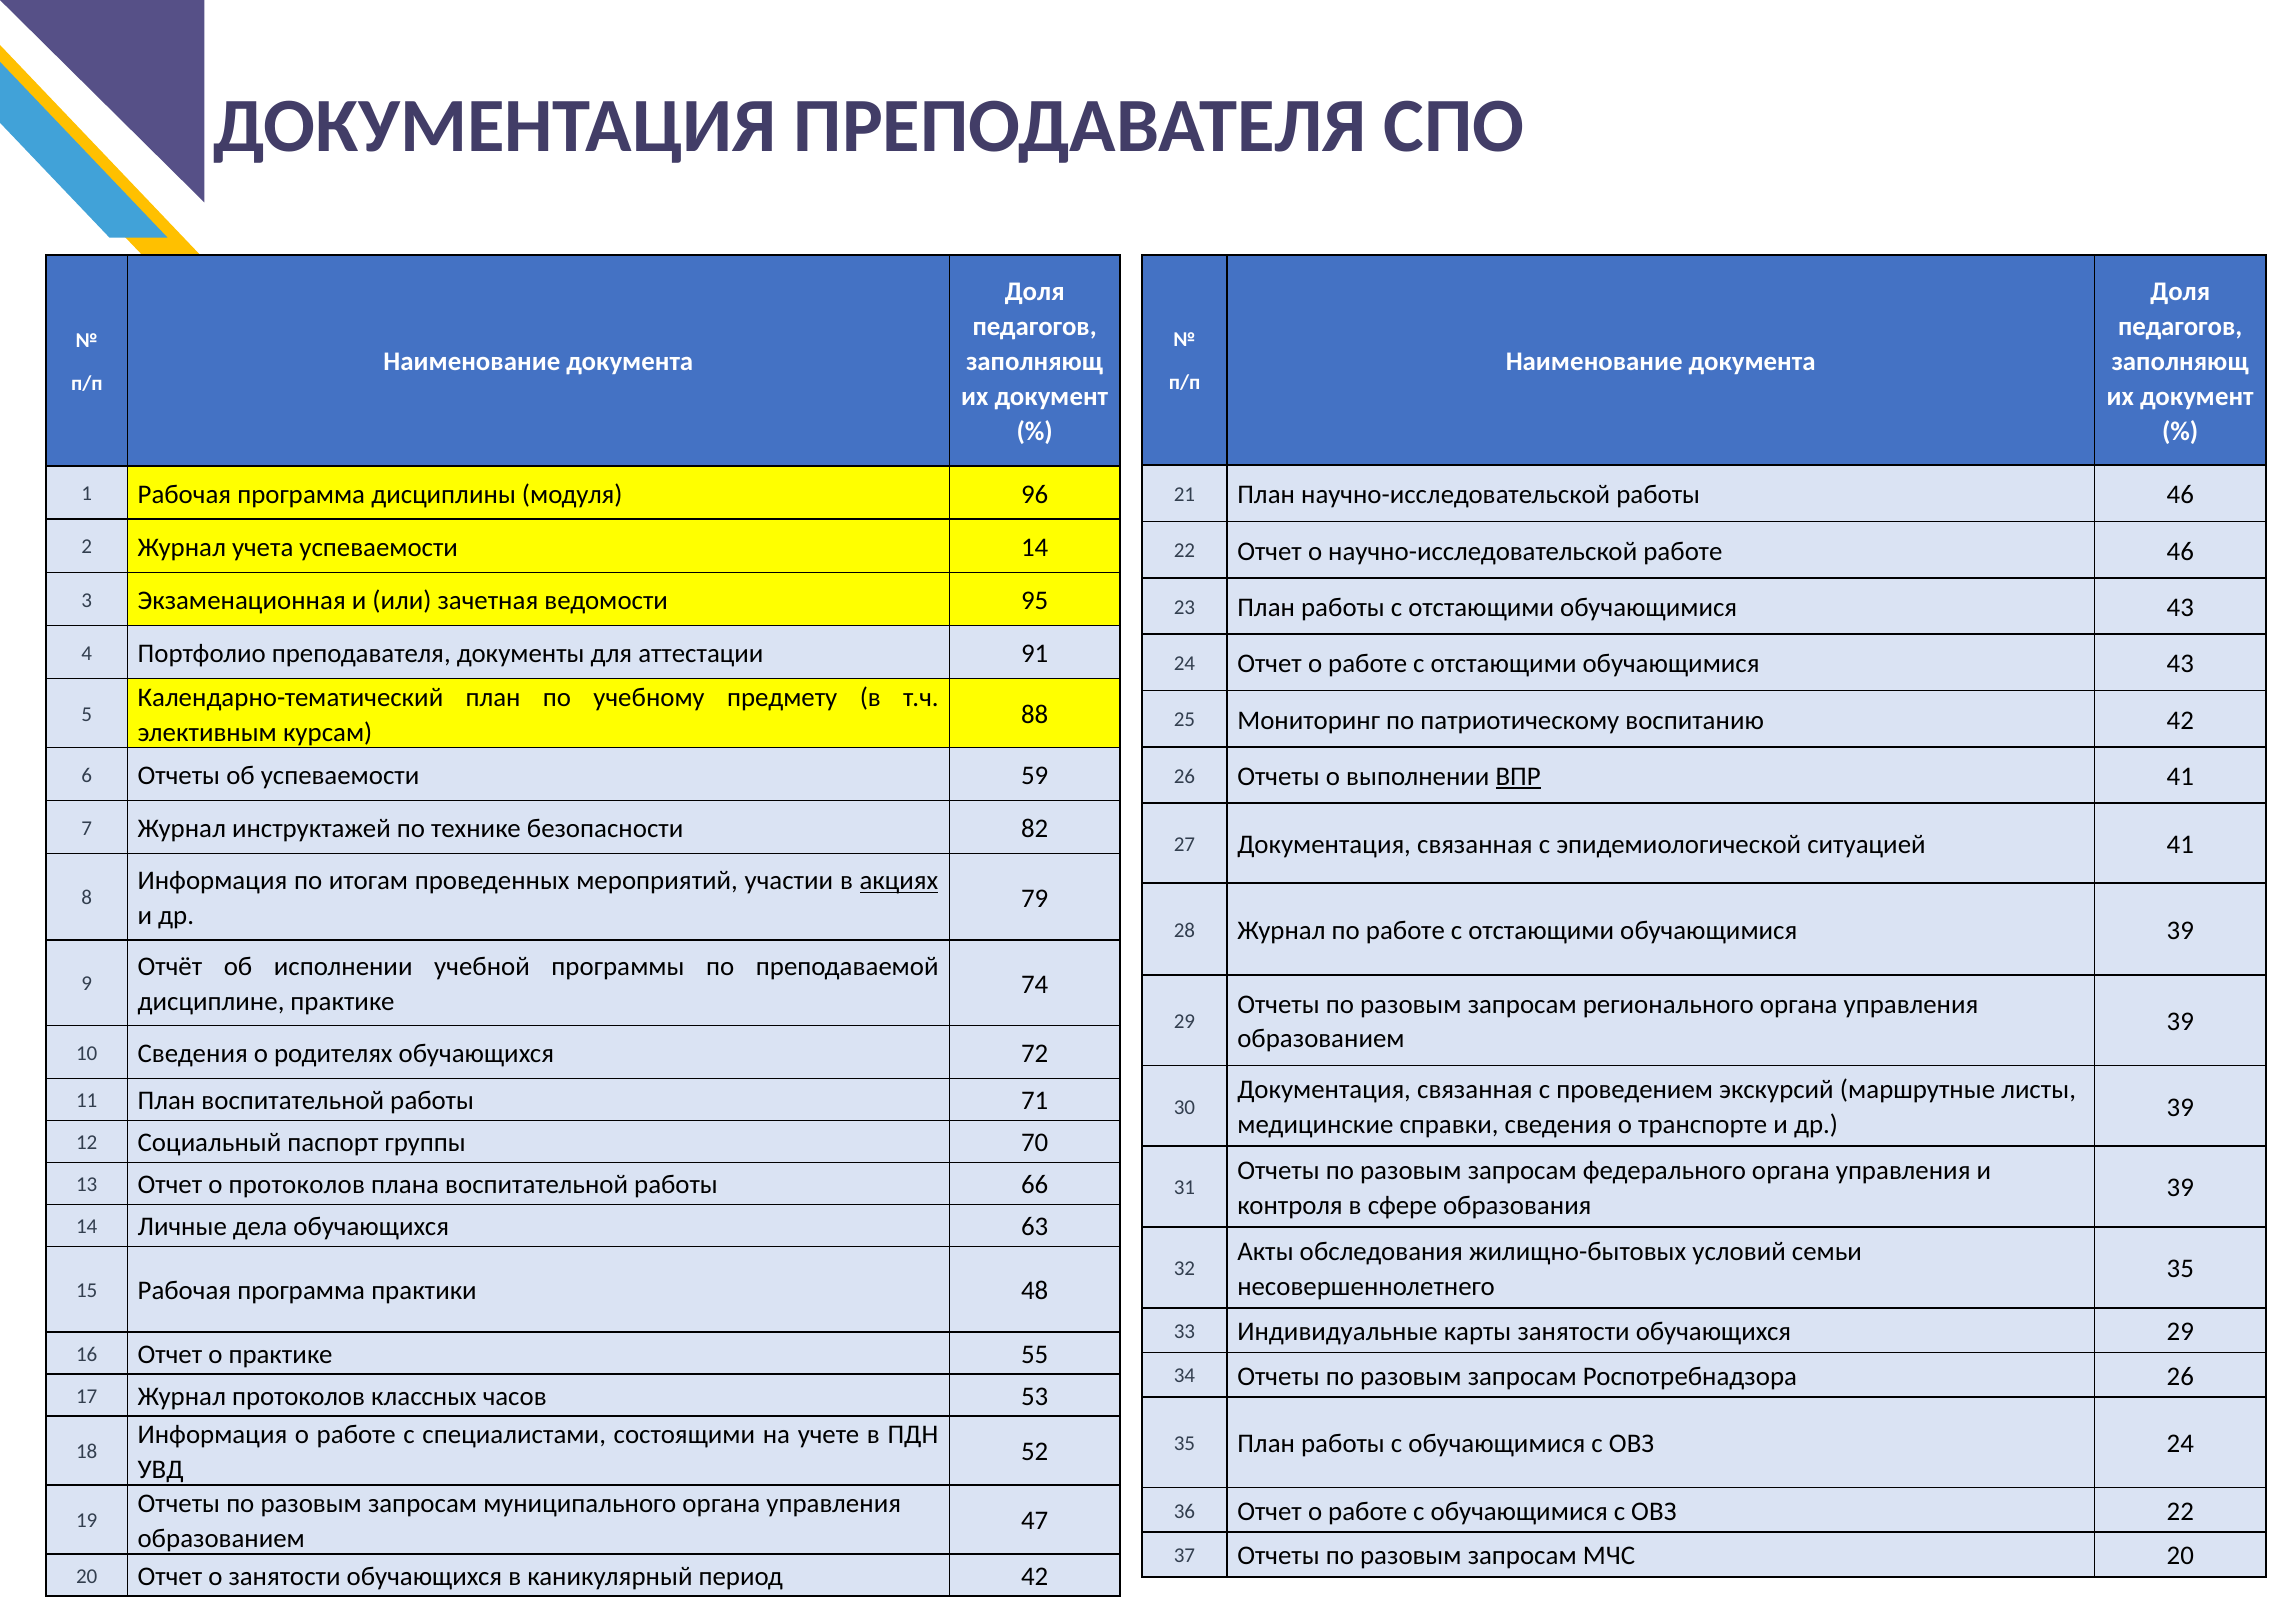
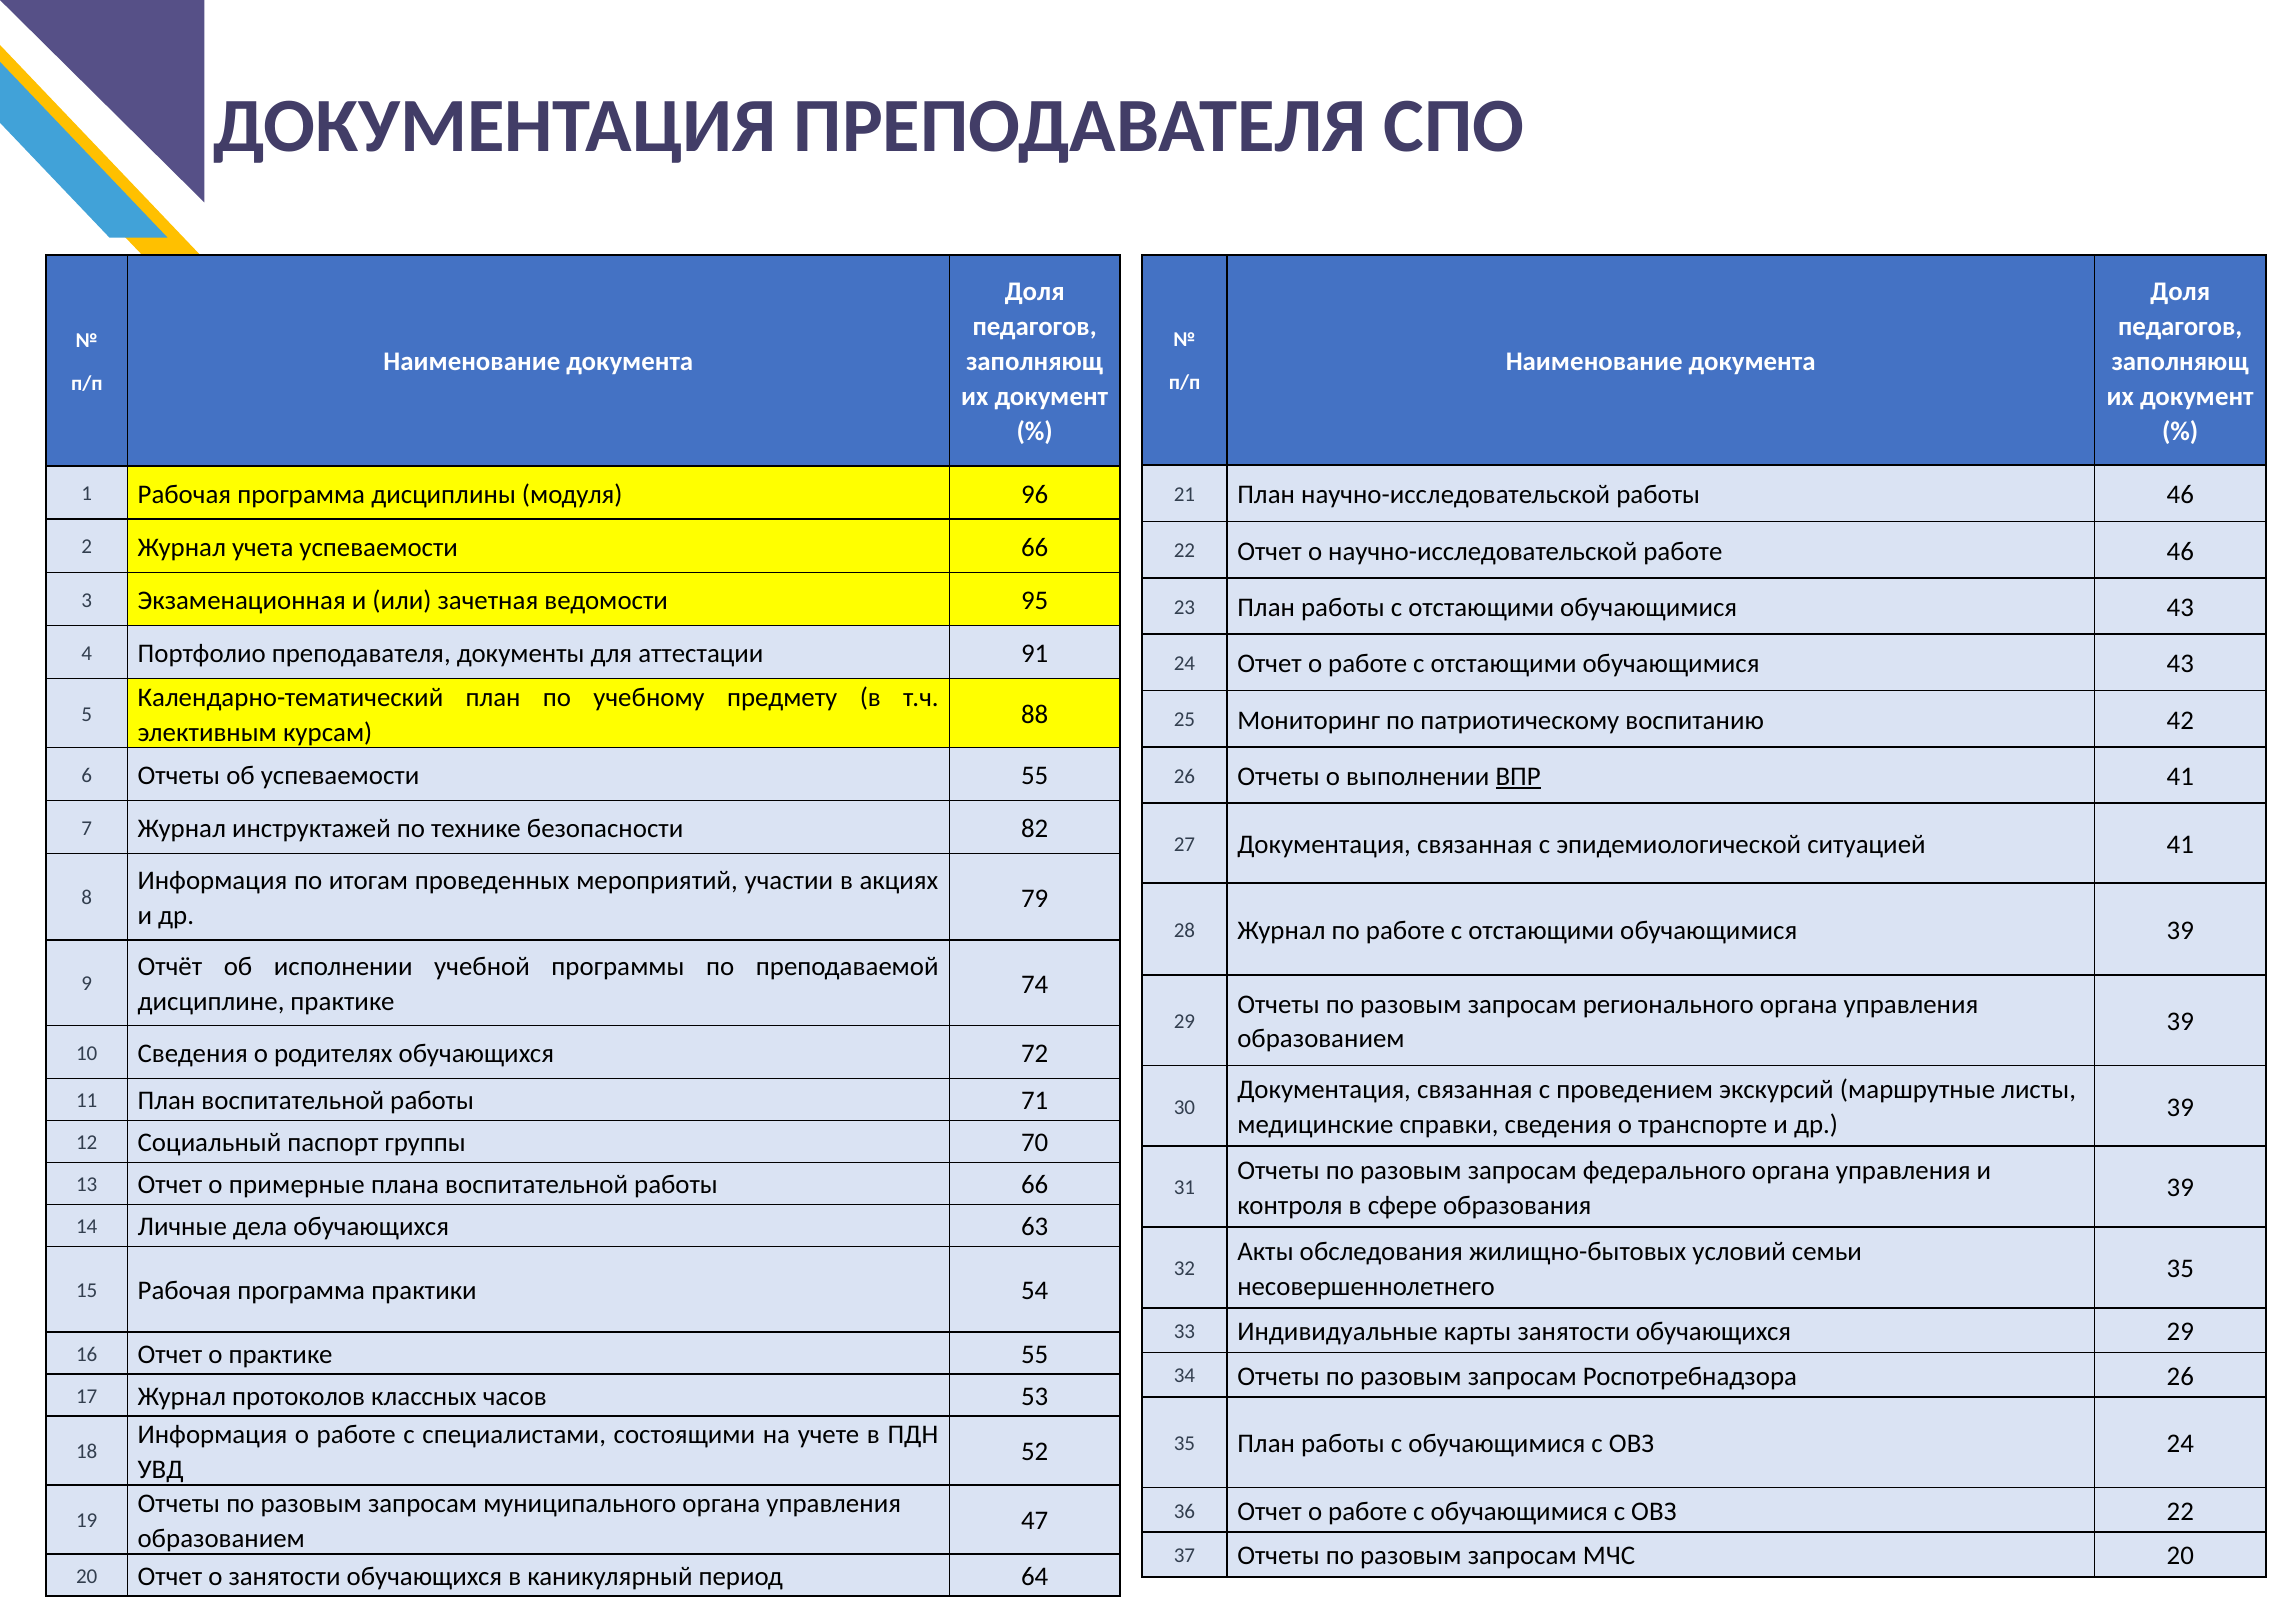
успеваемости 14: 14 -> 66
успеваемости 59: 59 -> 55
акциях underline: present -> none
о протоколов: протоколов -> примерные
48: 48 -> 54
период 42: 42 -> 64
